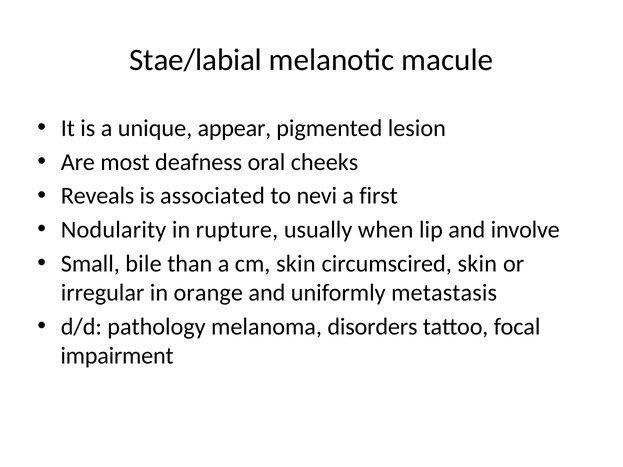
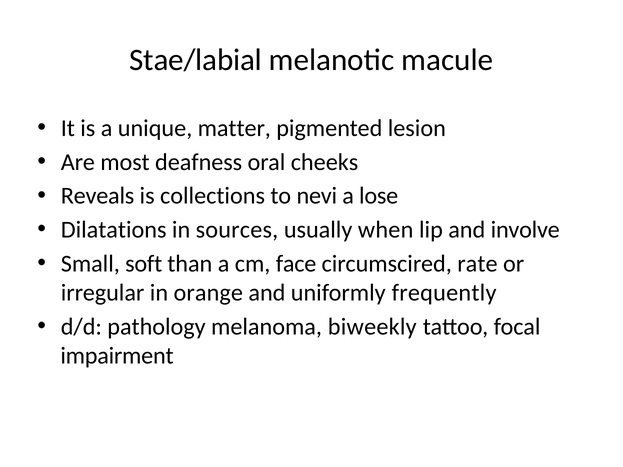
appear: appear -> matter
associated: associated -> collections
first: first -> lose
Nodularity: Nodularity -> Dilatations
rupture: rupture -> sources
bile: bile -> soft
cm skin: skin -> face
circumscired skin: skin -> rate
metastasis: metastasis -> frequently
disorders: disorders -> biweekly
